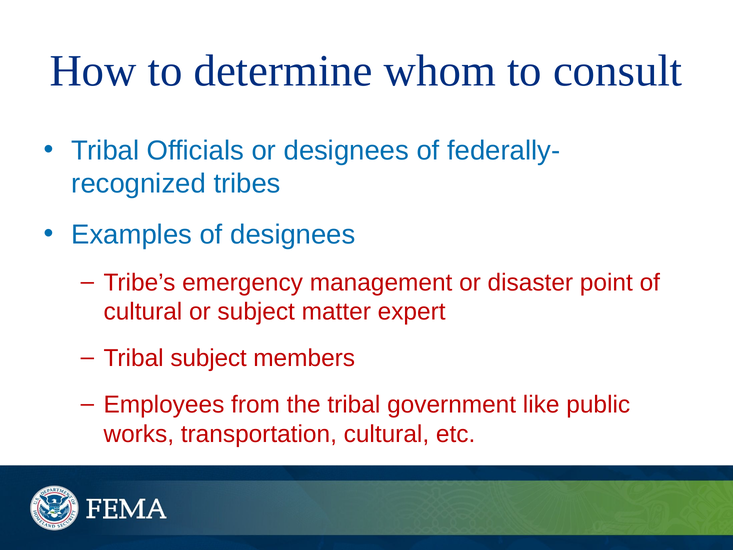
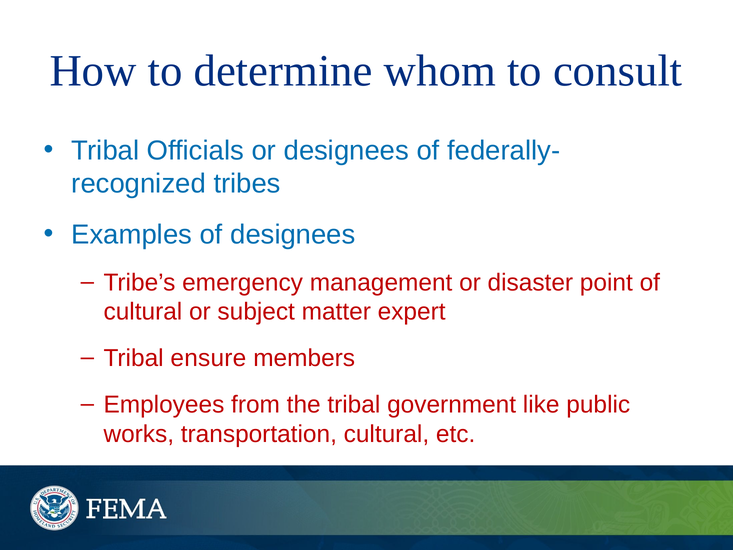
Tribal subject: subject -> ensure
